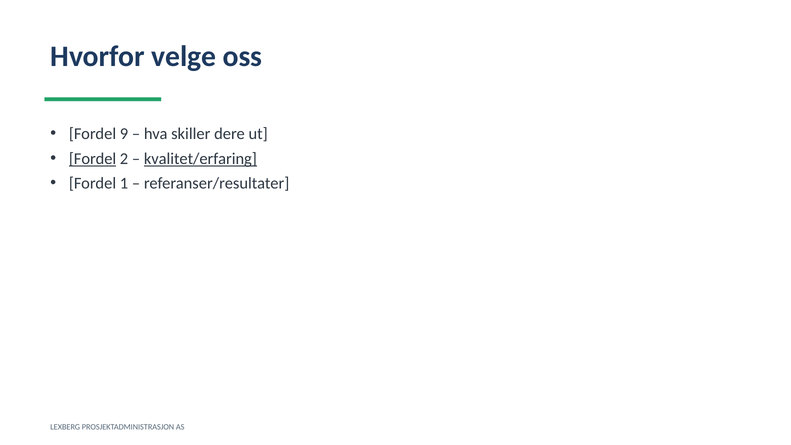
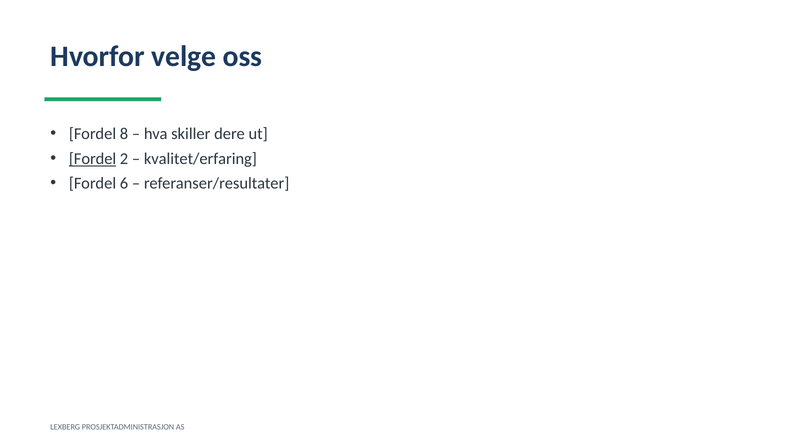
9: 9 -> 8
kvalitet/erfaring underline: present -> none
1: 1 -> 6
